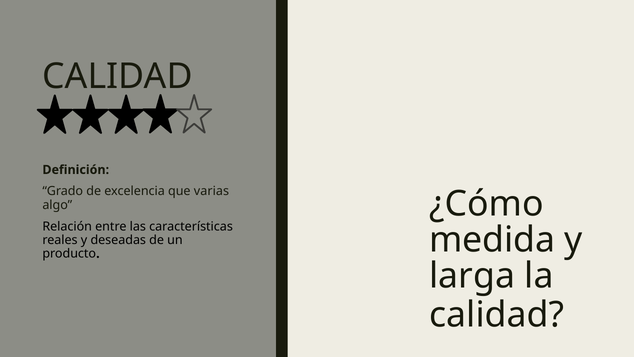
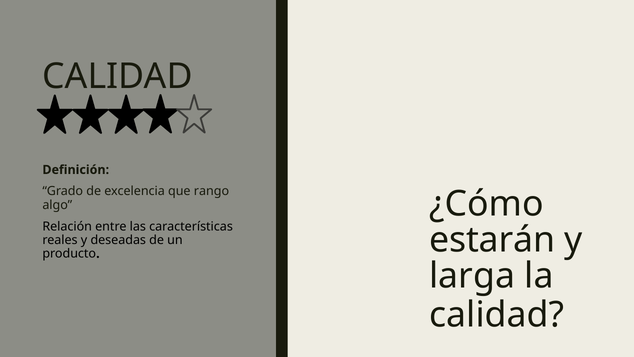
varias: varias -> rango
medida: medida -> estarán
